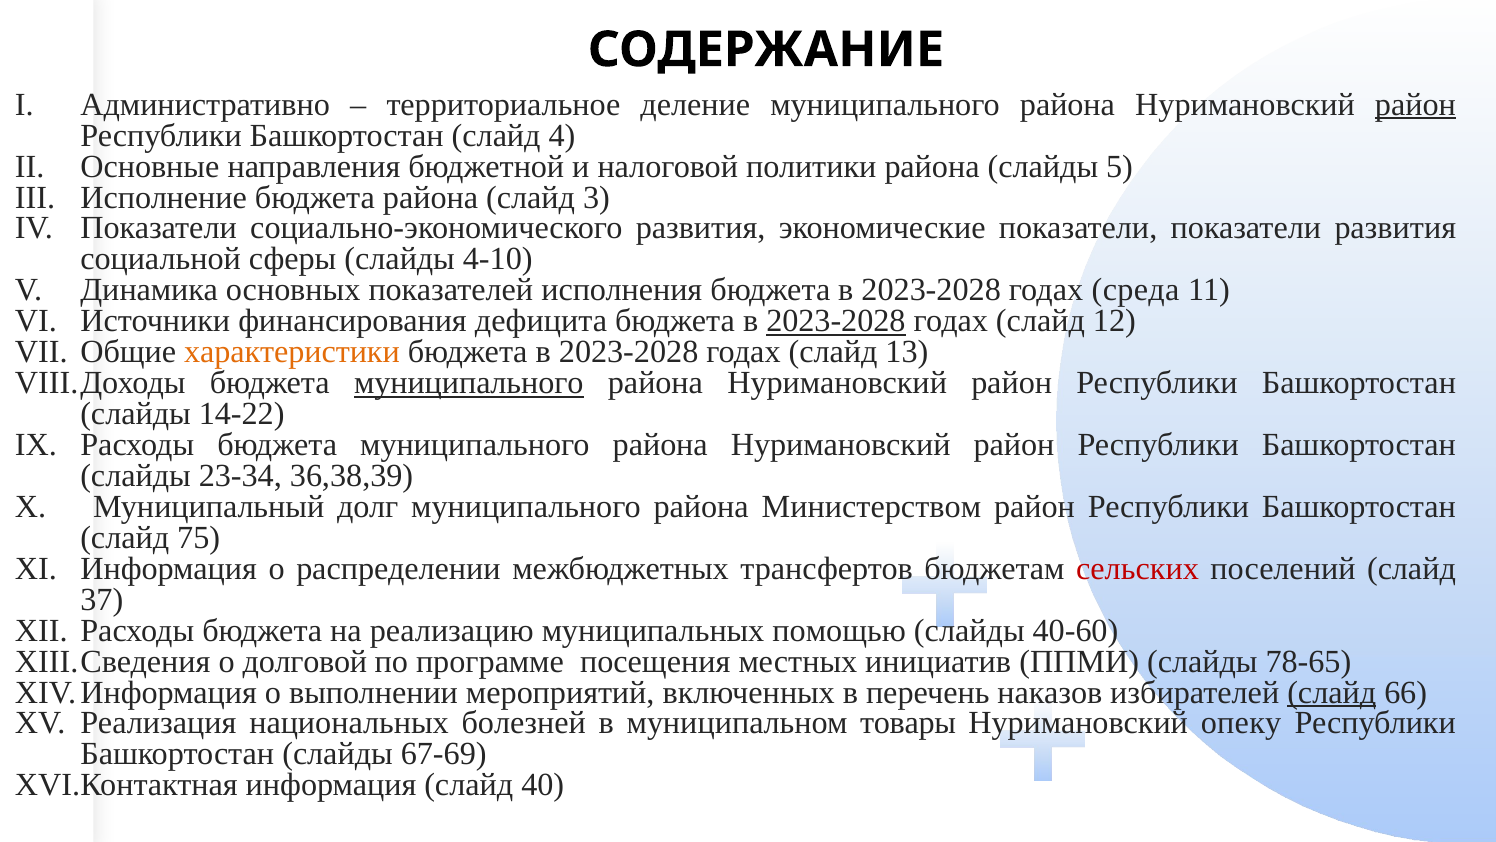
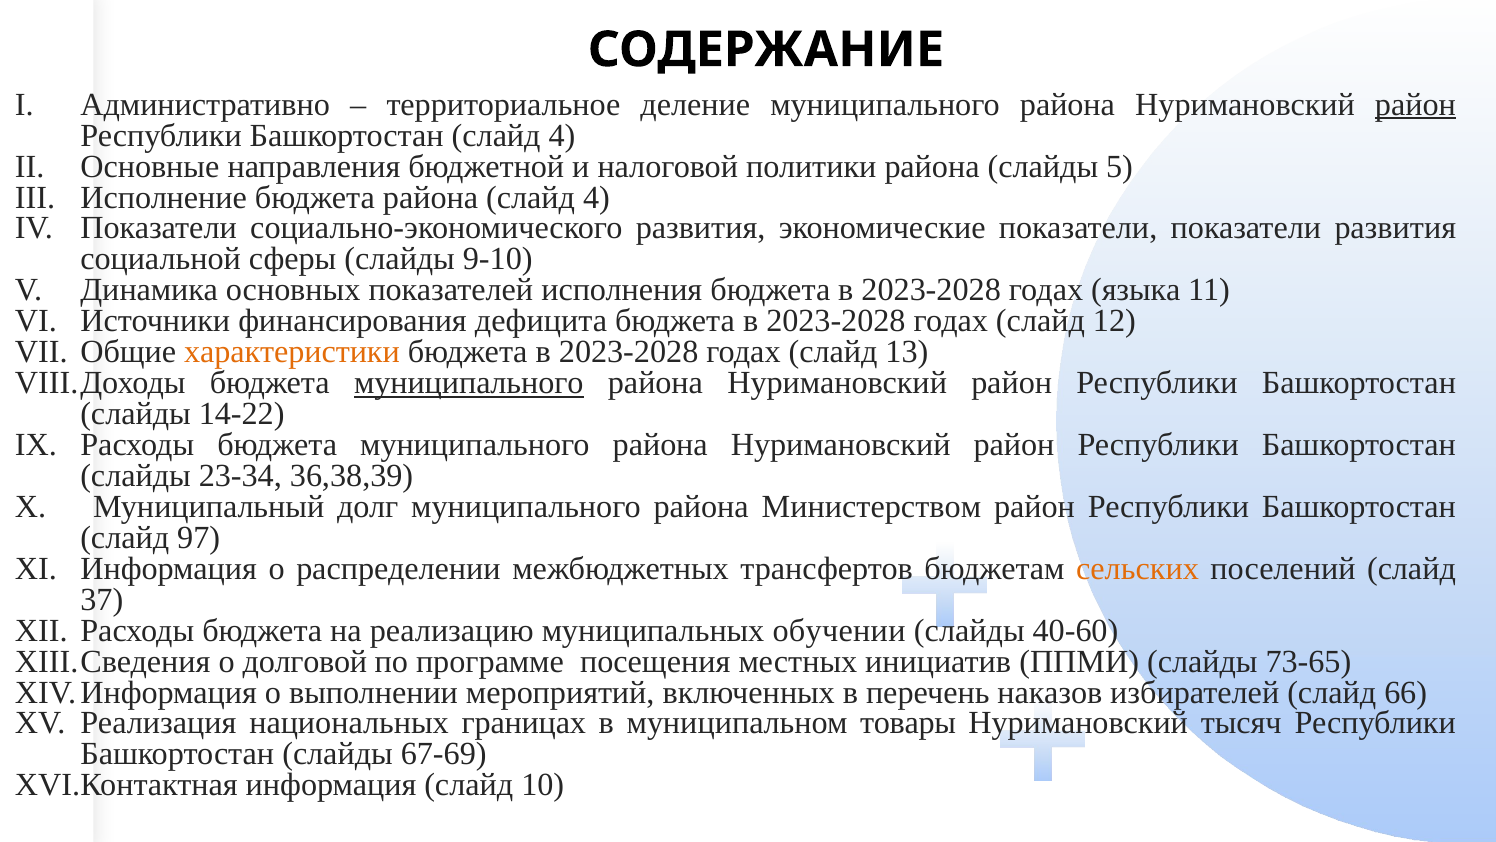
района слайд 3: 3 -> 4
4-10: 4-10 -> 9-10
среда: среда -> языка
2023-2028 at (836, 321) underline: present -> none
75: 75 -> 97
сельских colour: red -> orange
помощью: помощью -> обучении
78-65: 78-65 -> 73-65
слайд at (1332, 692) underline: present -> none
болезней: болезней -> границах
опеку: опеку -> тысяч
40: 40 -> 10
